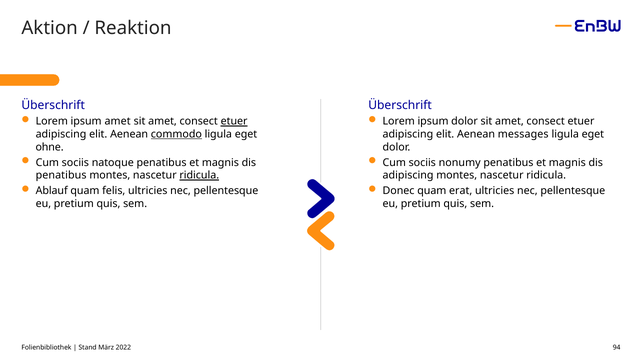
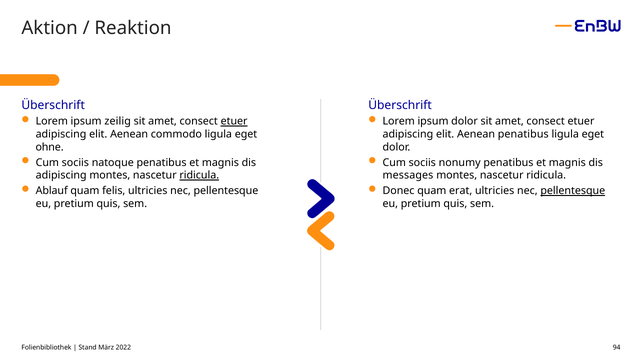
ipsum amet: amet -> zeilig
commodo underline: present -> none
Aenean messages: messages -> penatibus
penatibus at (61, 175): penatibus -> adipiscing
adipiscing at (408, 175): adipiscing -> messages
pellentesque at (573, 191) underline: none -> present
